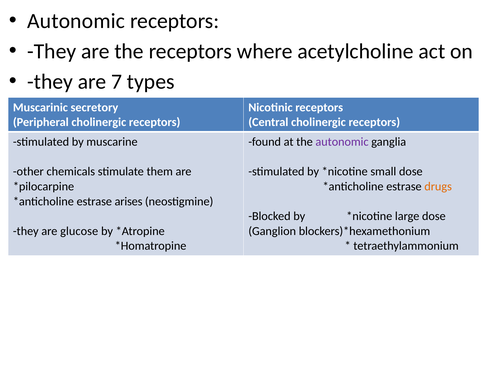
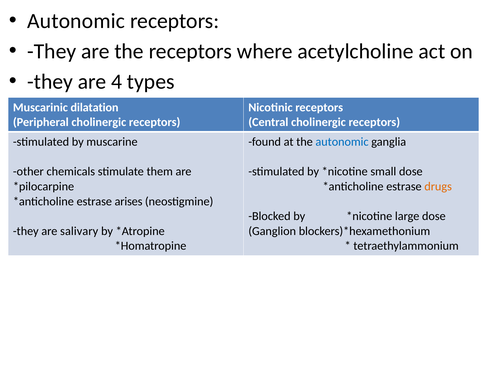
7: 7 -> 4
secretory: secretory -> dilatation
autonomic at (342, 142) colour: purple -> blue
glucose: glucose -> salivary
